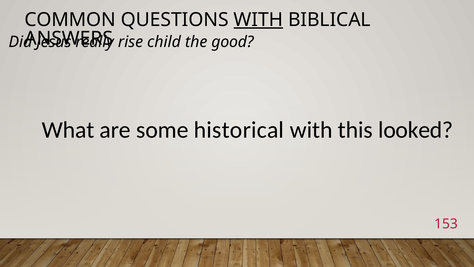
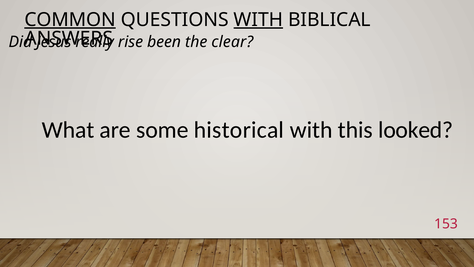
COMMON underline: none -> present
child: child -> been
good: good -> clear
